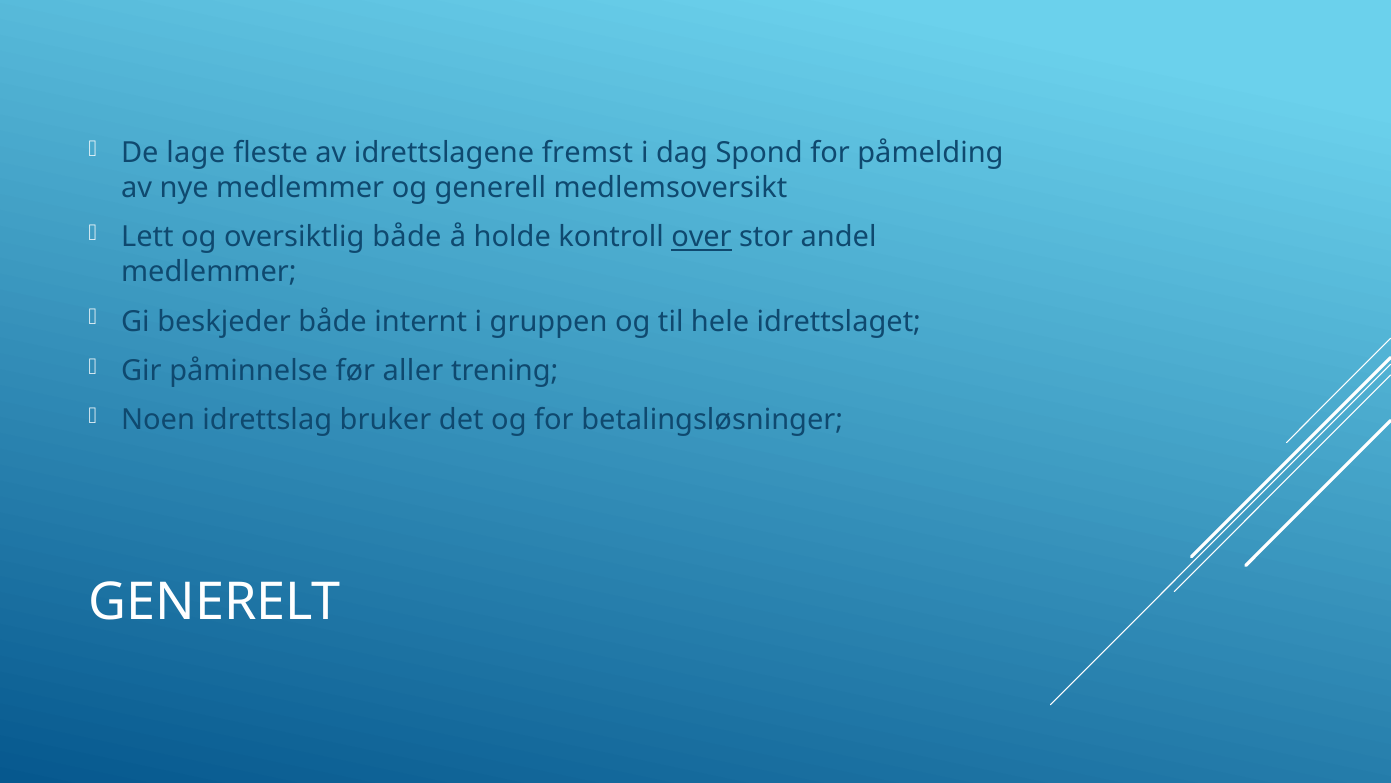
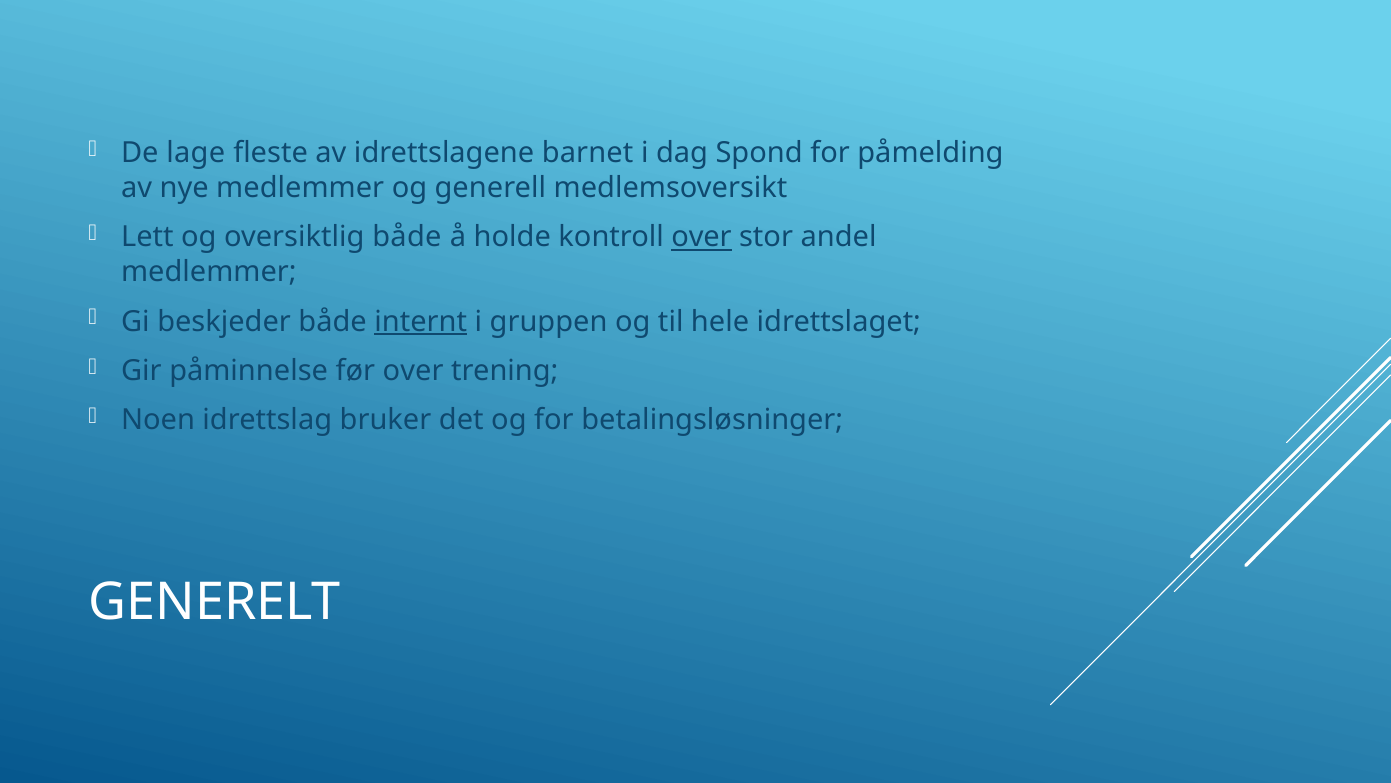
fremst: fremst -> barnet
internt underline: none -> present
før aller: aller -> over
